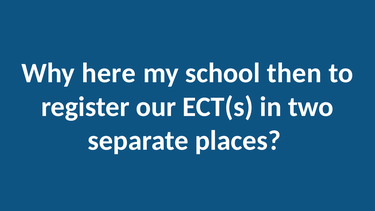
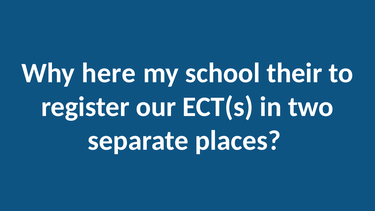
then: then -> their
